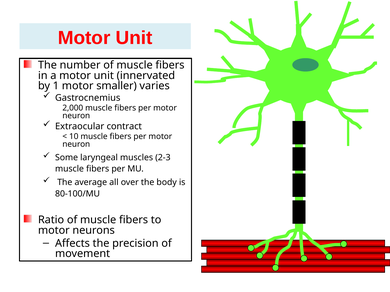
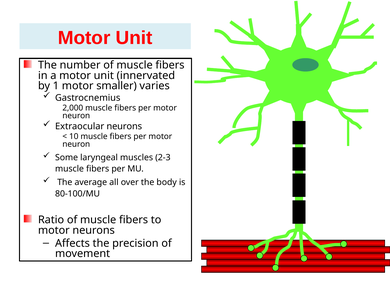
Extraocular contract: contract -> neurons
